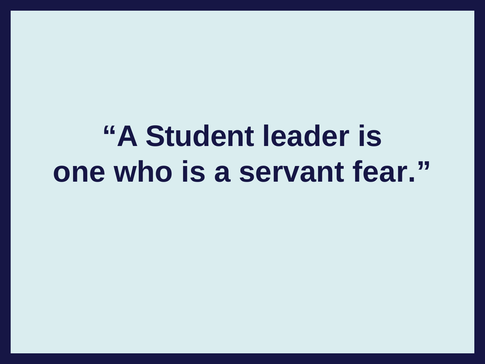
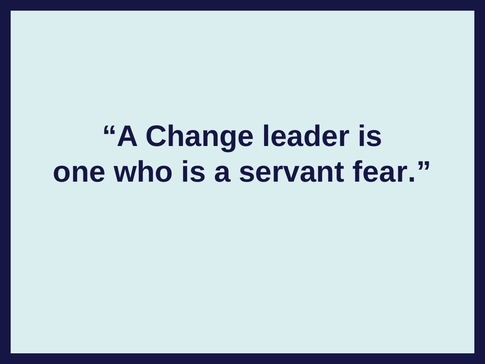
Student: Student -> Change
